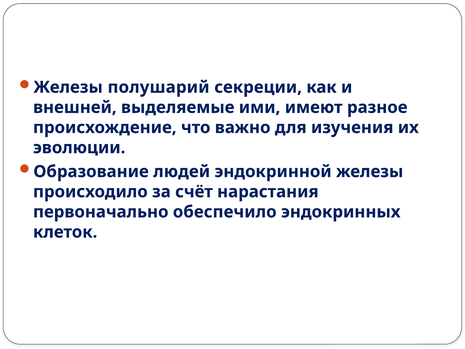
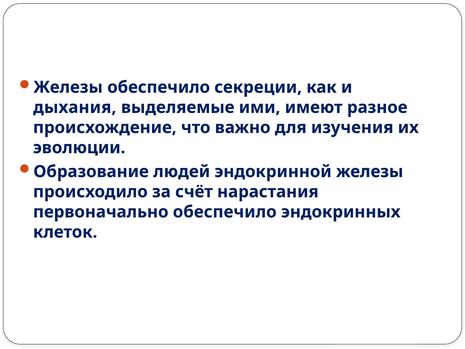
Железы полушарий: полушарий -> обеспечило
внешней: внешней -> дыхания
